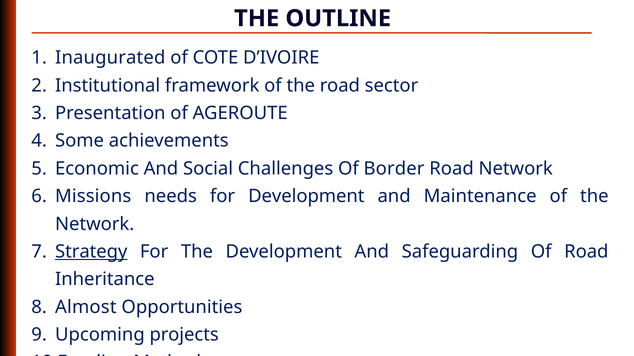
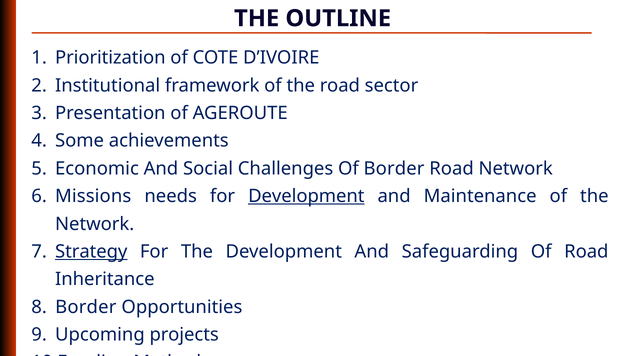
Inaugurated: Inaugurated -> Prioritization
Development at (306, 197) underline: none -> present
Almost at (86, 308): Almost -> Border
